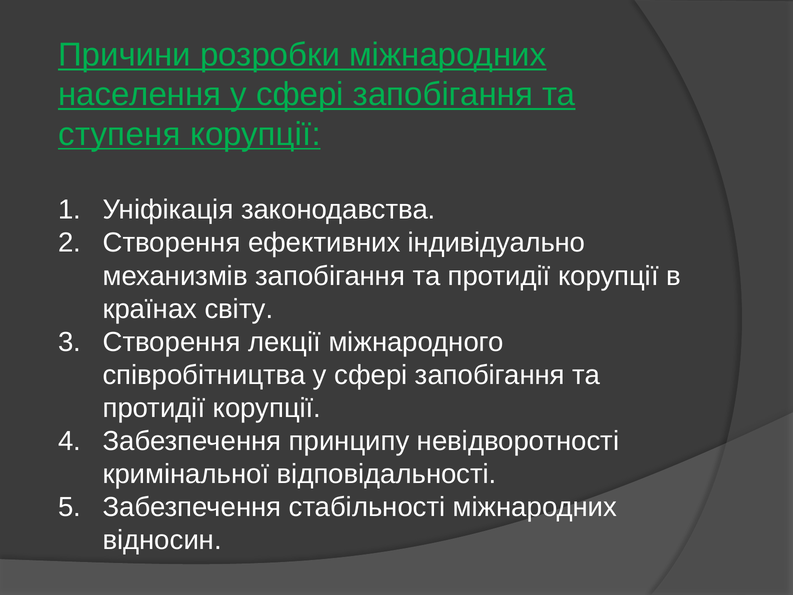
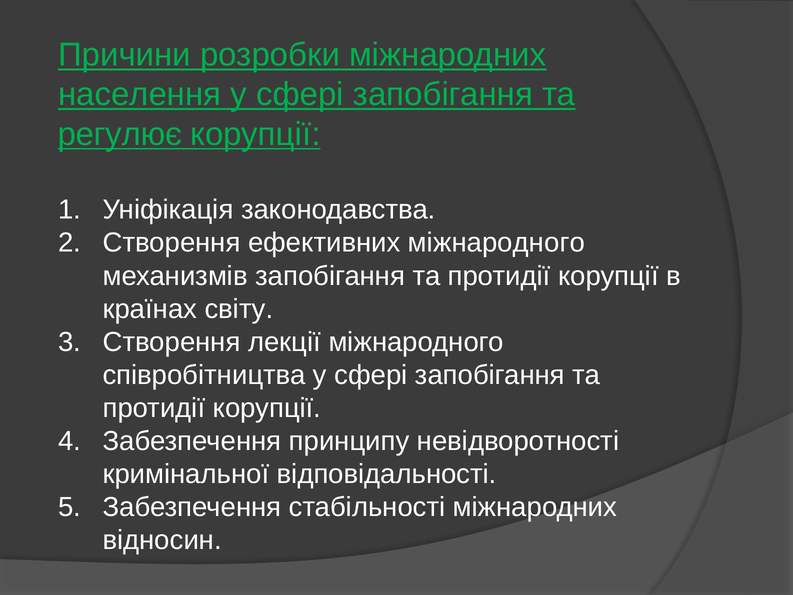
ступеня: ступеня -> регулює
ефективних індивідуально: індивідуально -> міжнародного
